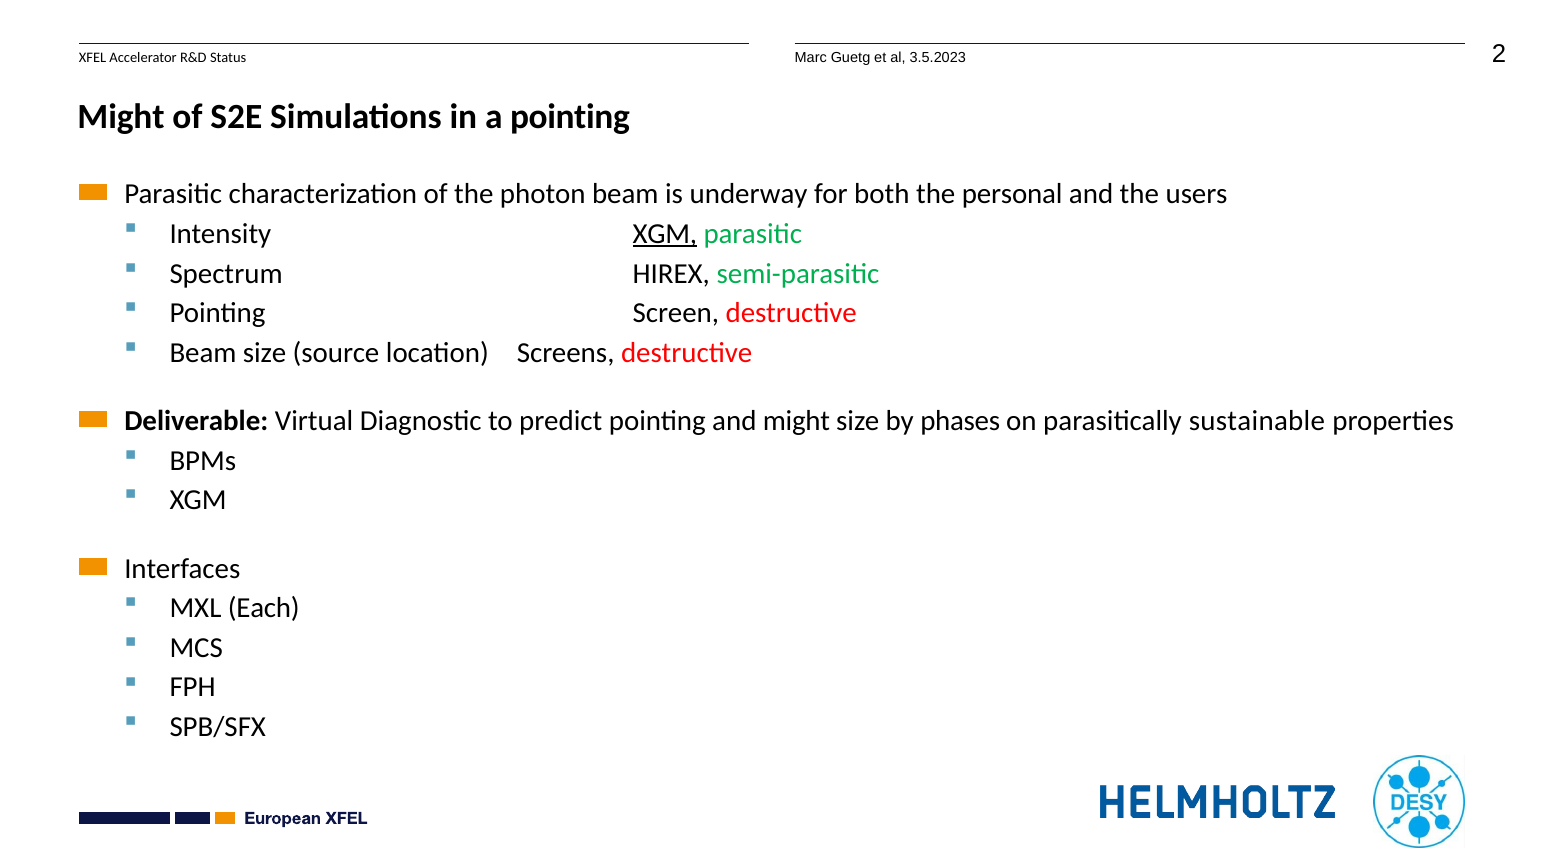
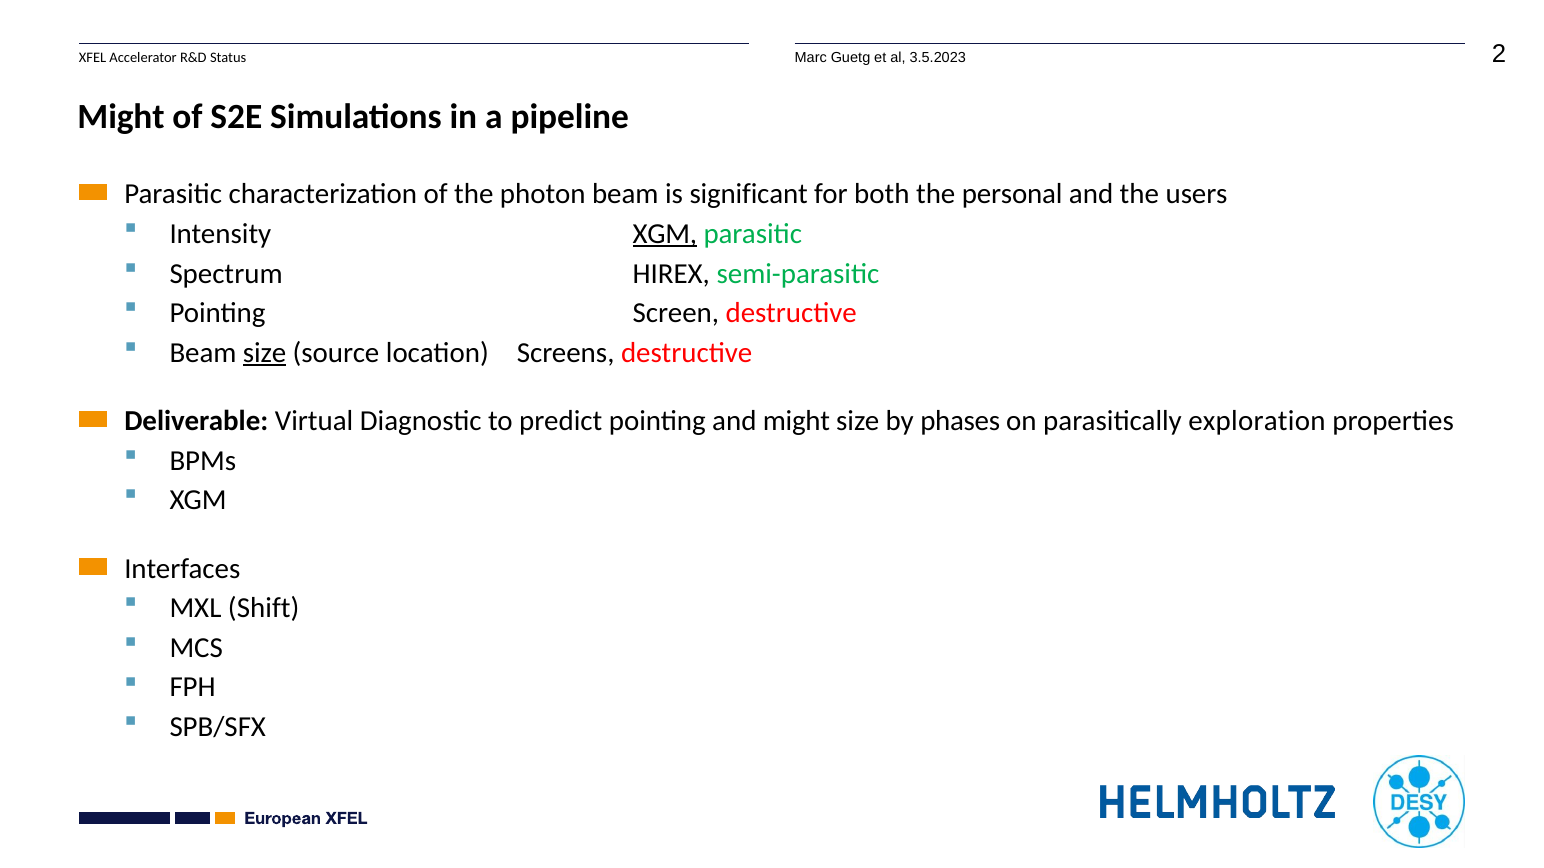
a pointing: pointing -> pipeline
underway: underway -> significant
size at (265, 353) underline: none -> present
sustainable: sustainable -> exploration
Each: Each -> Shift
